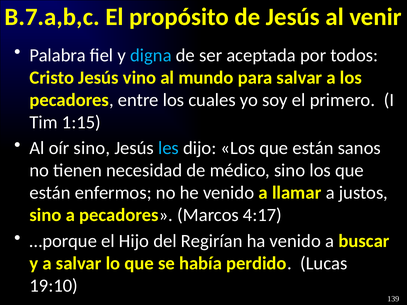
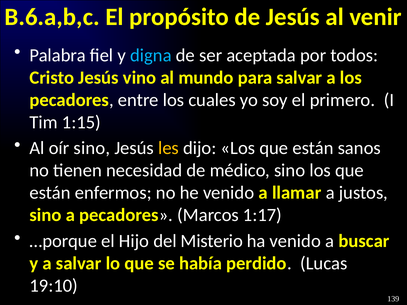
B.7.a,b,c: B.7.a,b,c -> B.6.a,b,c
les colour: light blue -> yellow
4:17: 4:17 -> 1:17
Regirían: Regirían -> Misterio
